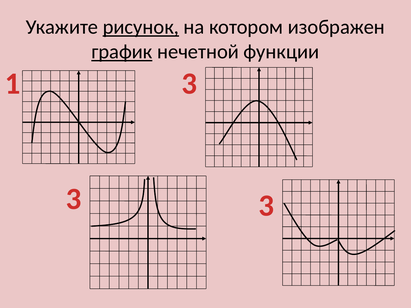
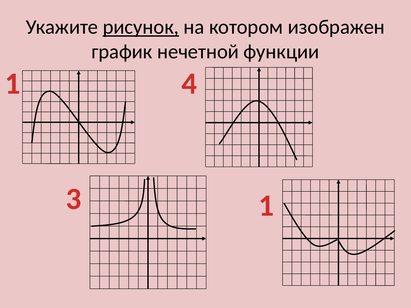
график underline: present -> none
1 3: 3 -> 4
3 at (266, 206): 3 -> 1
